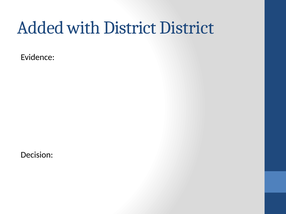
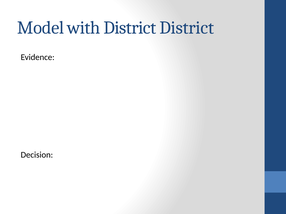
Added: Added -> Model
